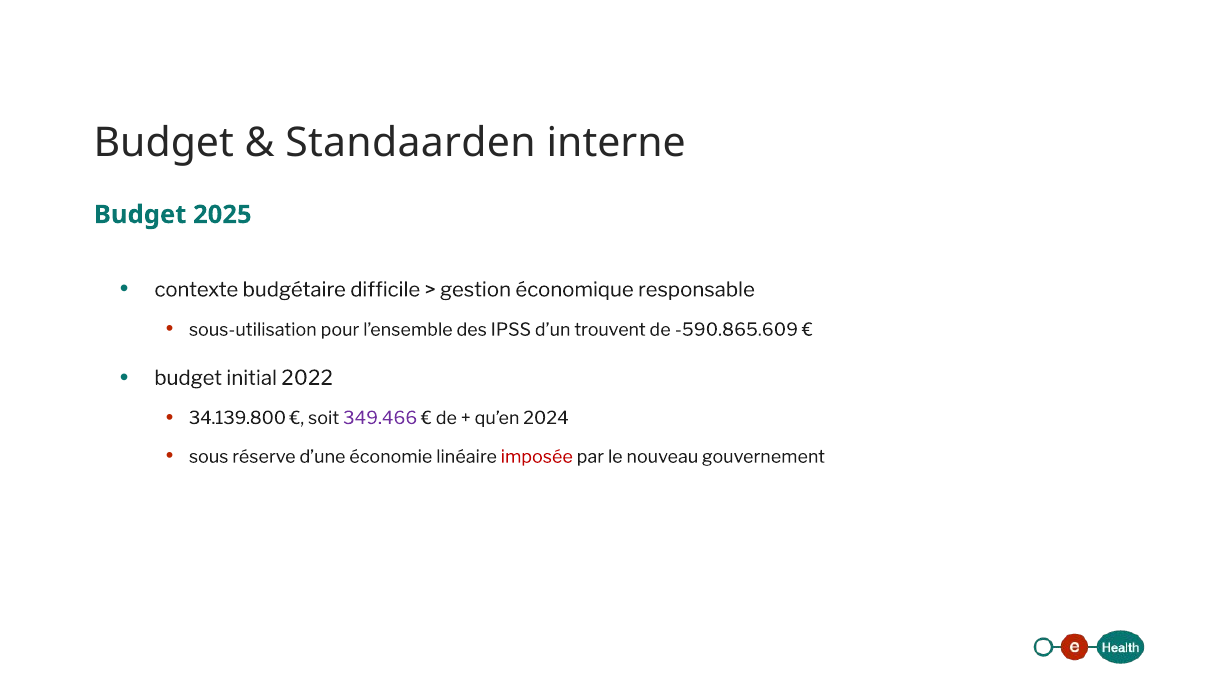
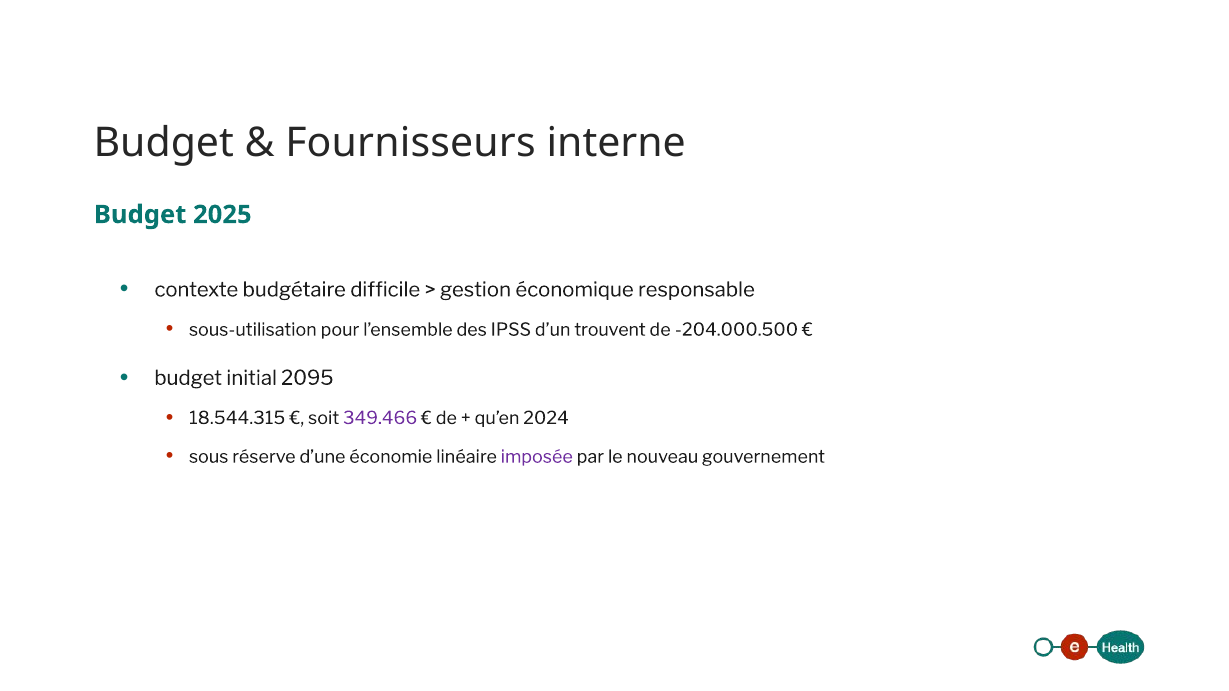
Standaarden: Standaarden -> Fournisseurs
-590.865.609: -590.865.609 -> -204.000.500
2022: 2022 -> 2095
34.139.800: 34.139.800 -> 18.544.315
imposée colour: red -> purple
